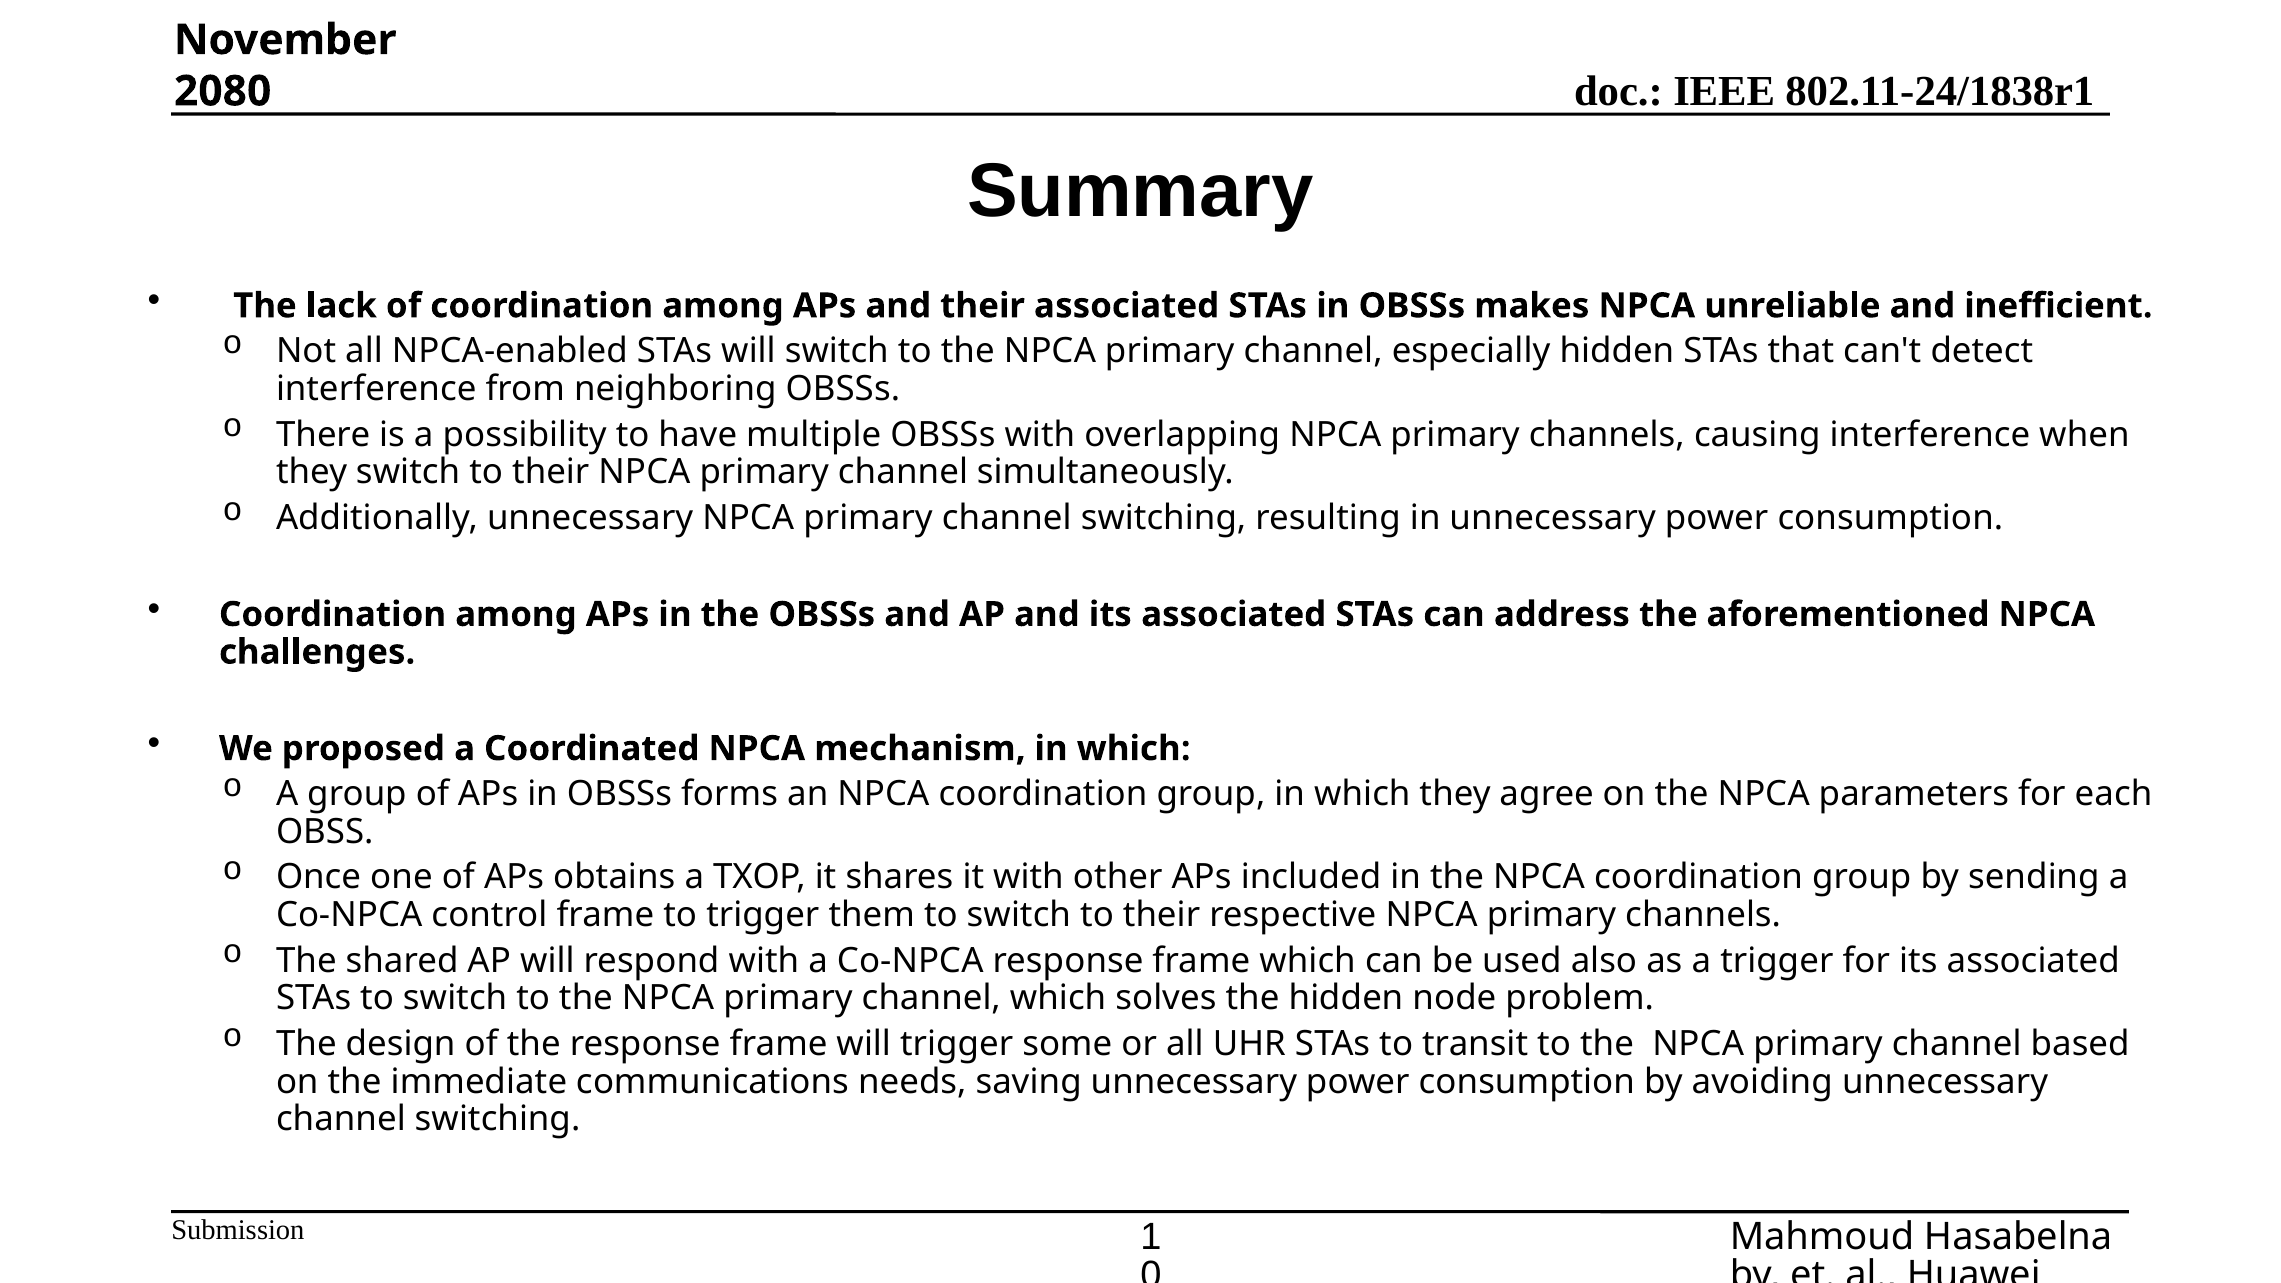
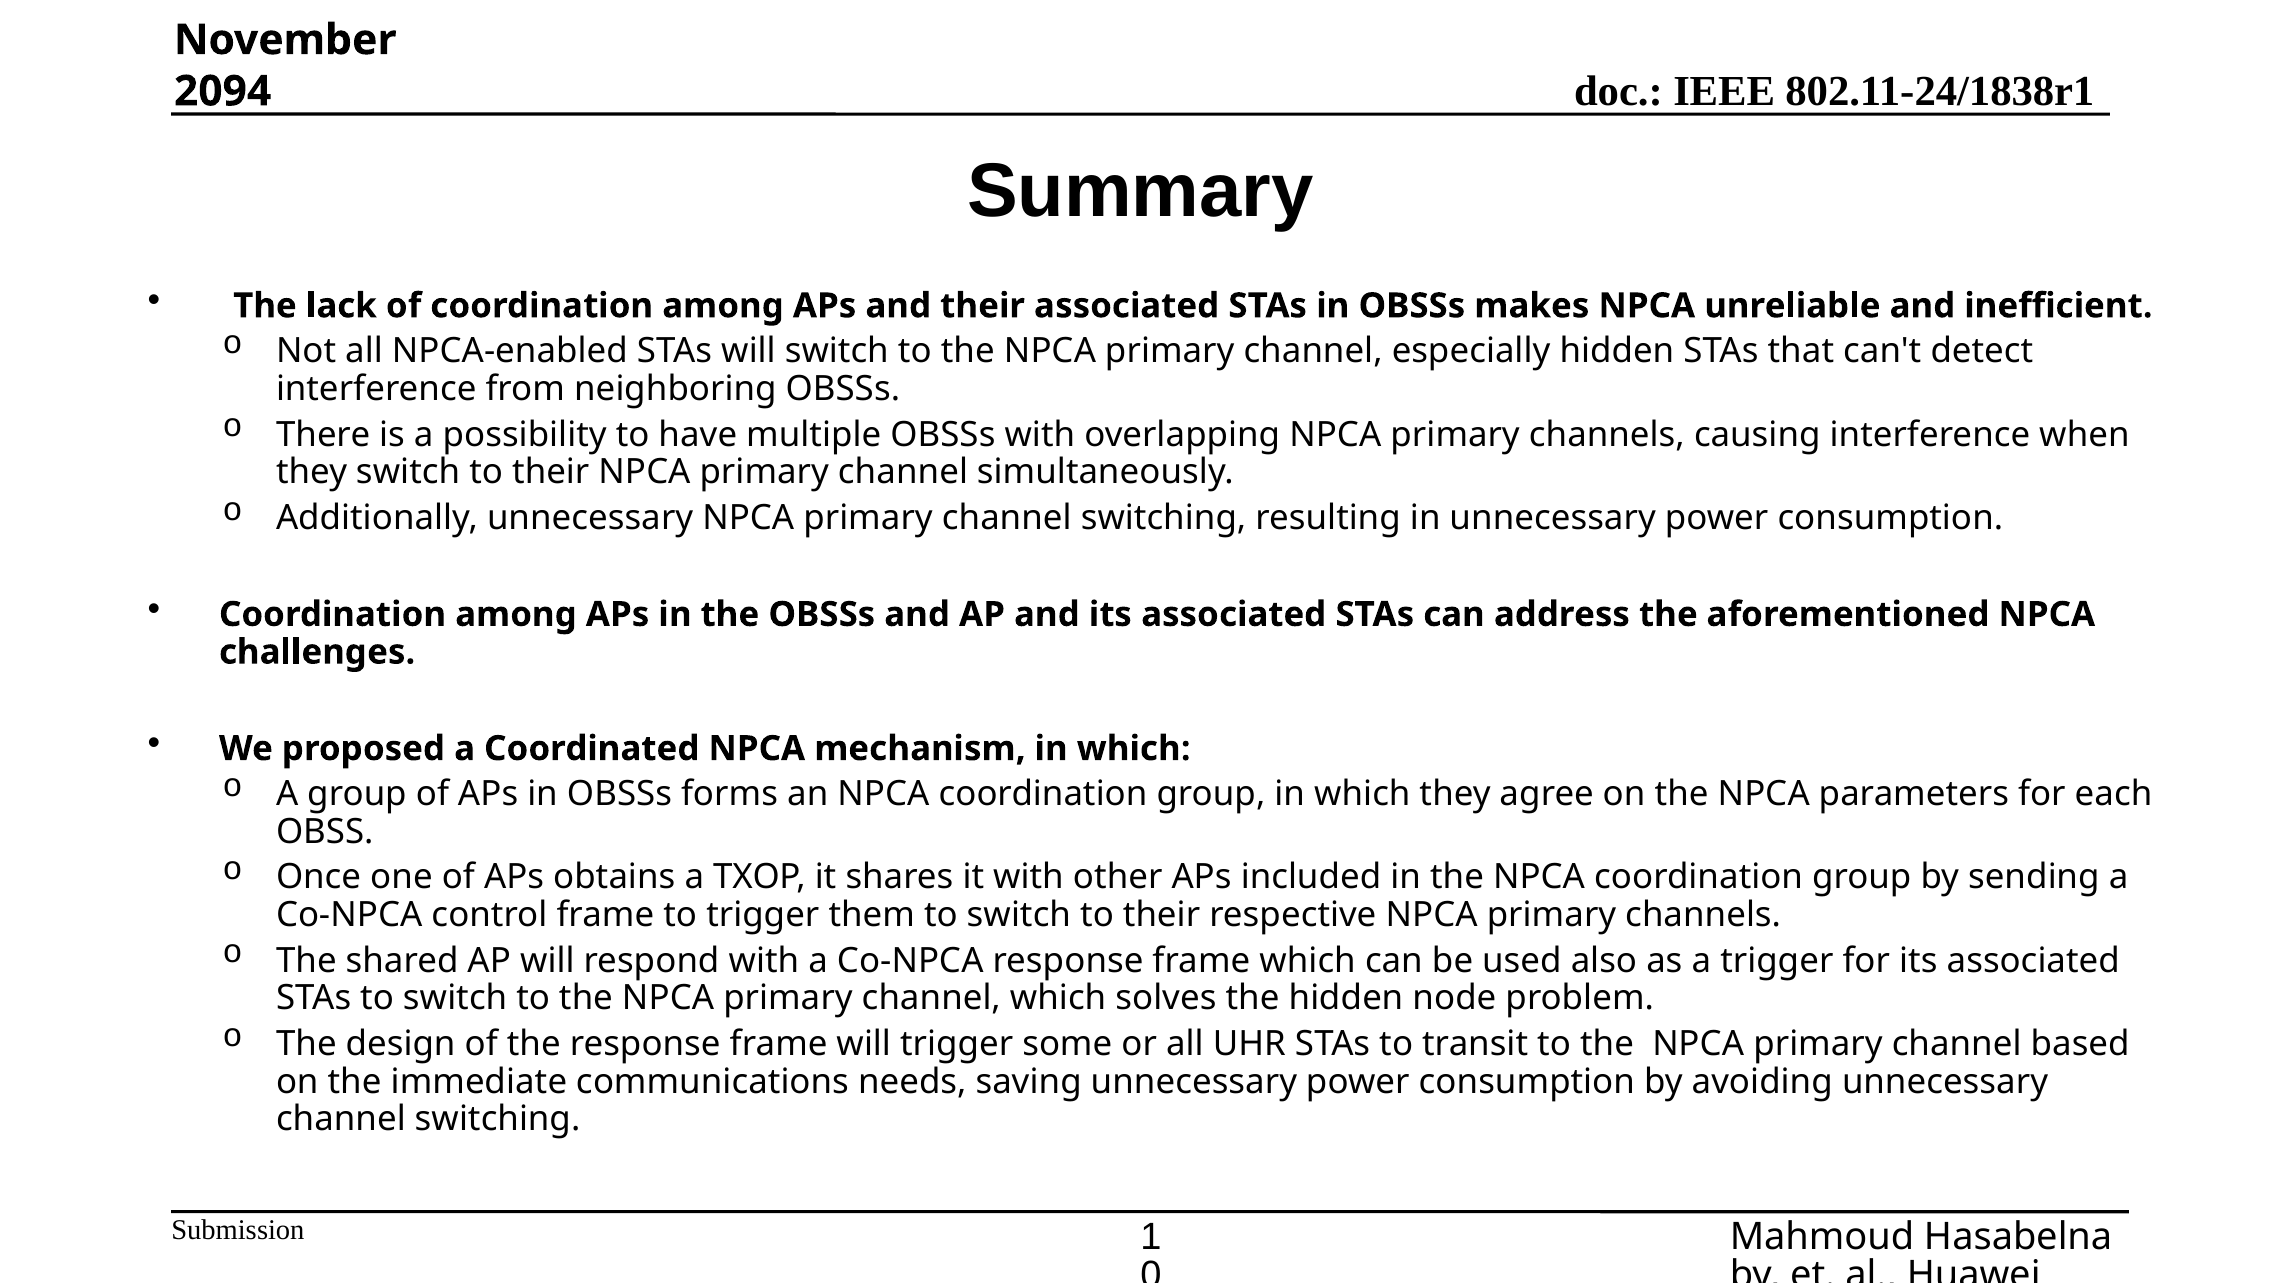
2080: 2080 -> 2094
